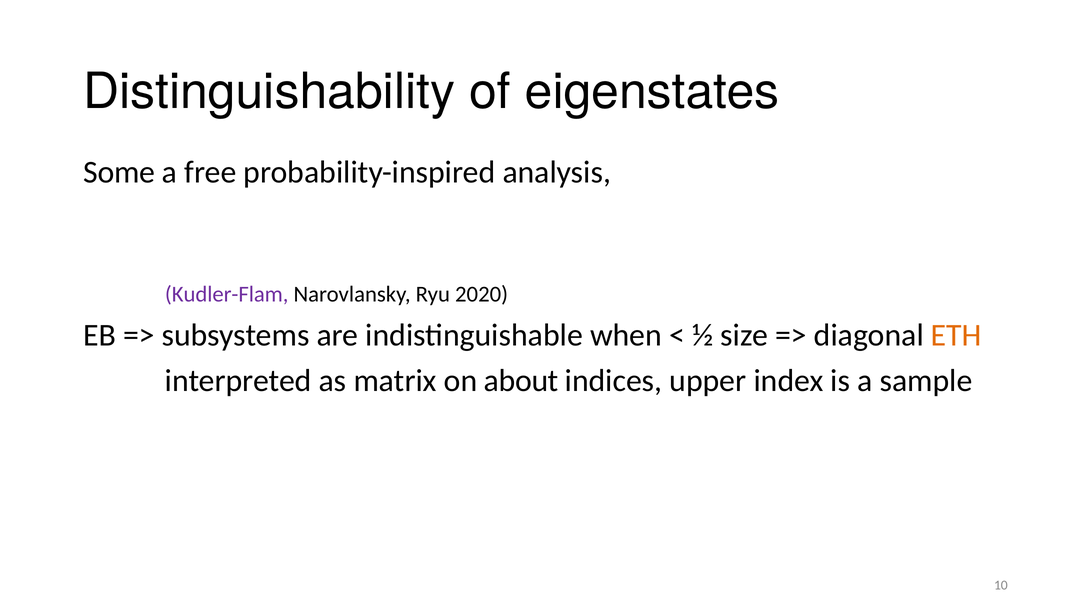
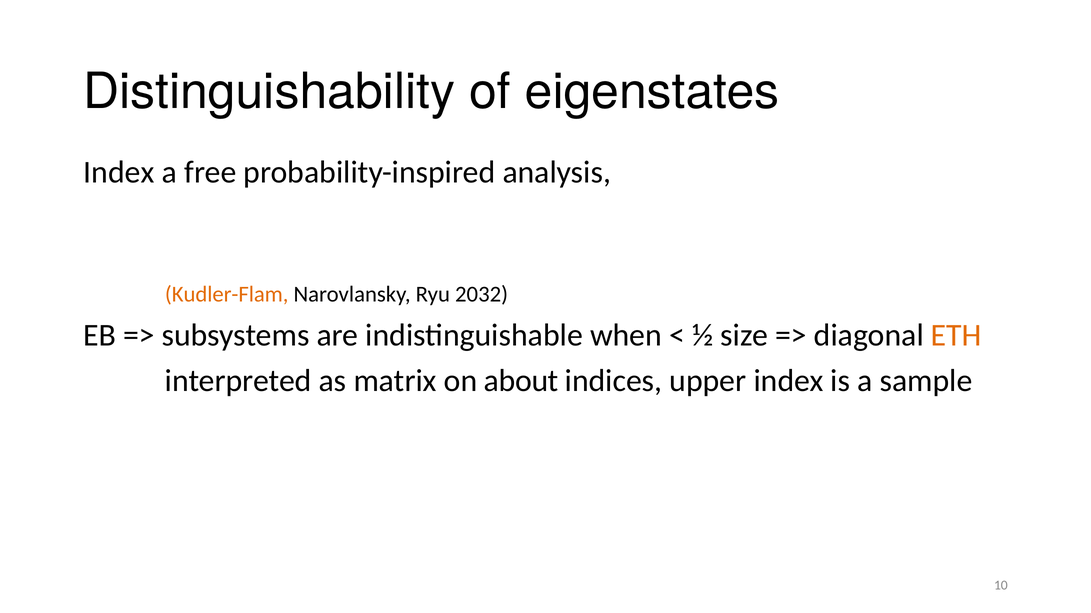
Some at (119, 172): Some -> Index
Kudler-Flam colour: purple -> orange
2020: 2020 -> 2032
